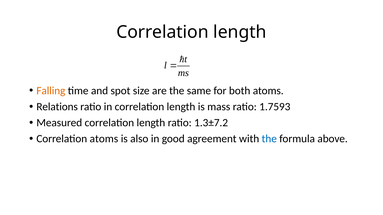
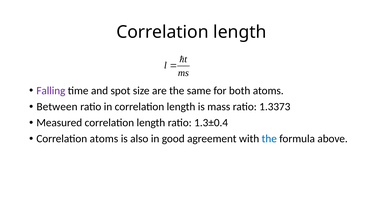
Falling colour: orange -> purple
Relations: Relations -> Between
1.7593: 1.7593 -> 1.3373
1.3±7.2: 1.3±7.2 -> 1.3±0.4
